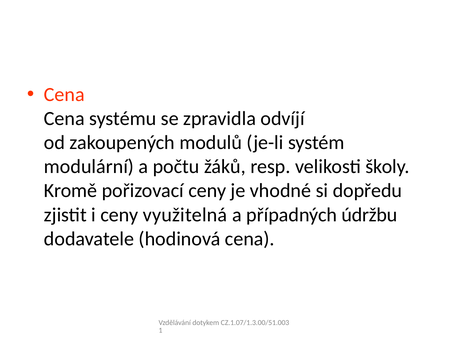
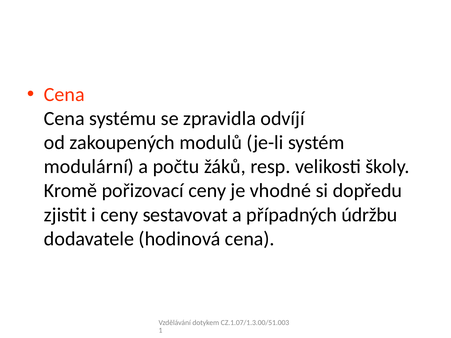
využitelná: využitelná -> sestavovat
